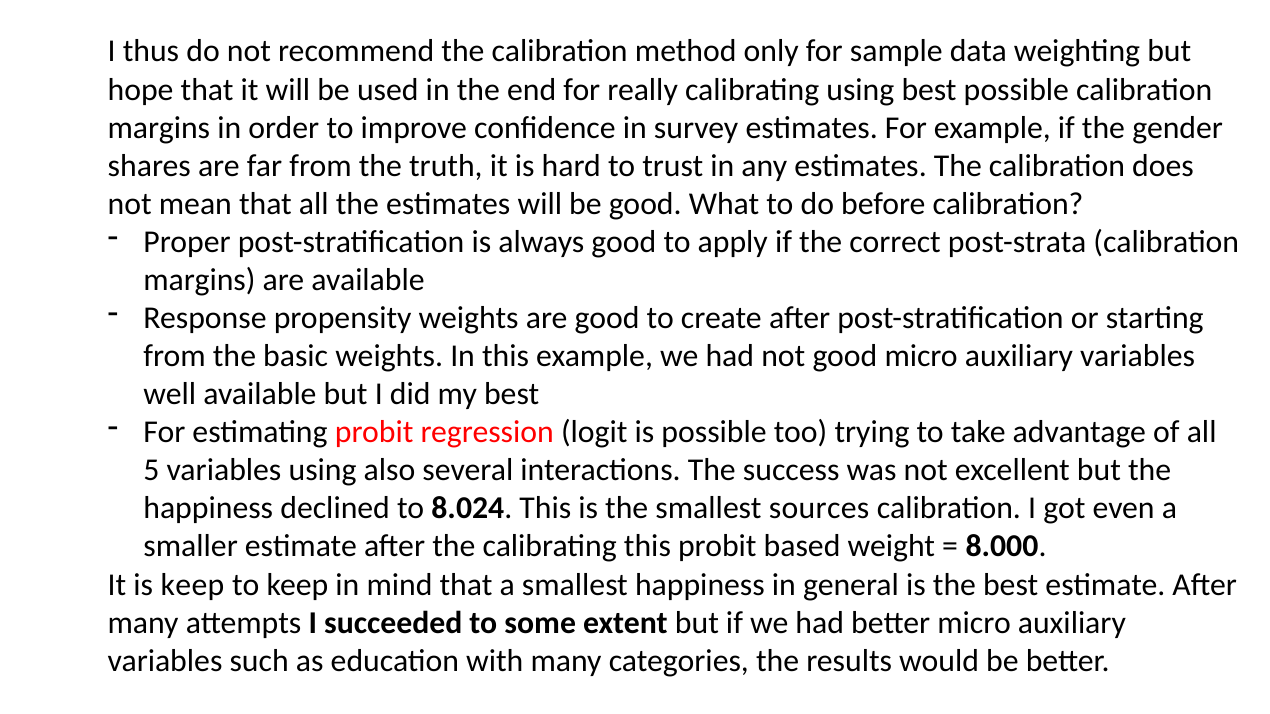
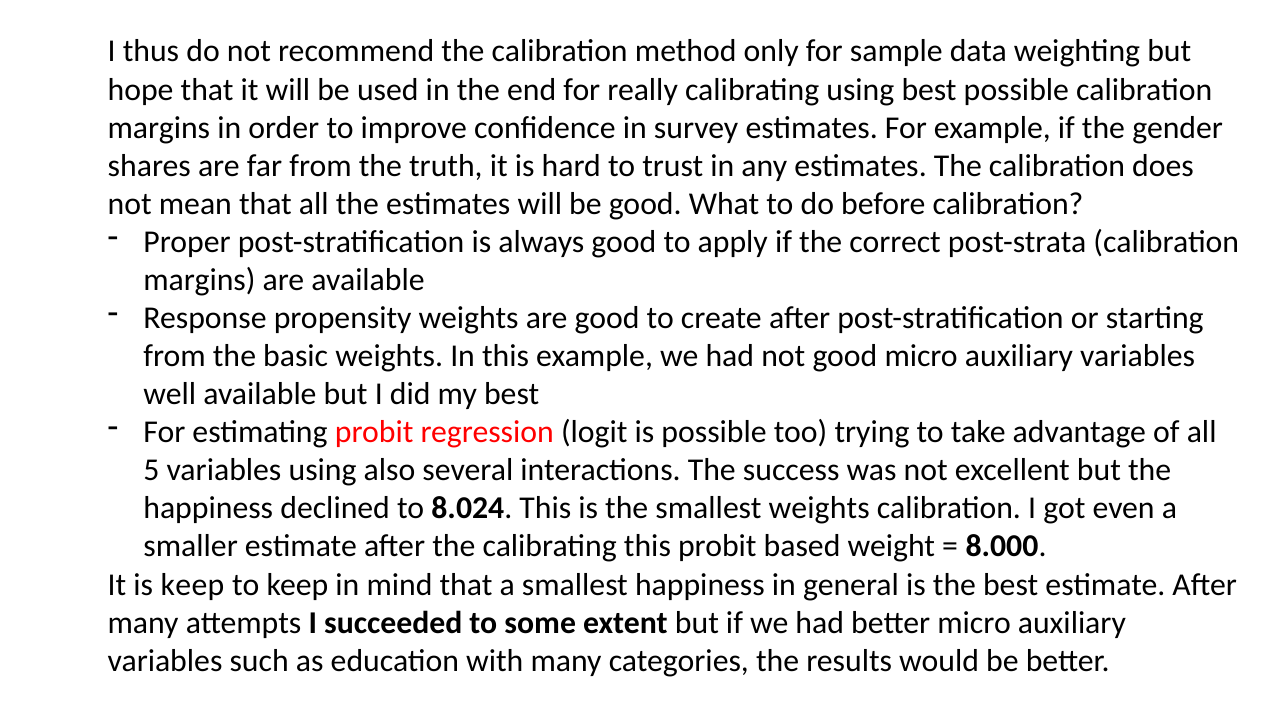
smallest sources: sources -> weights
